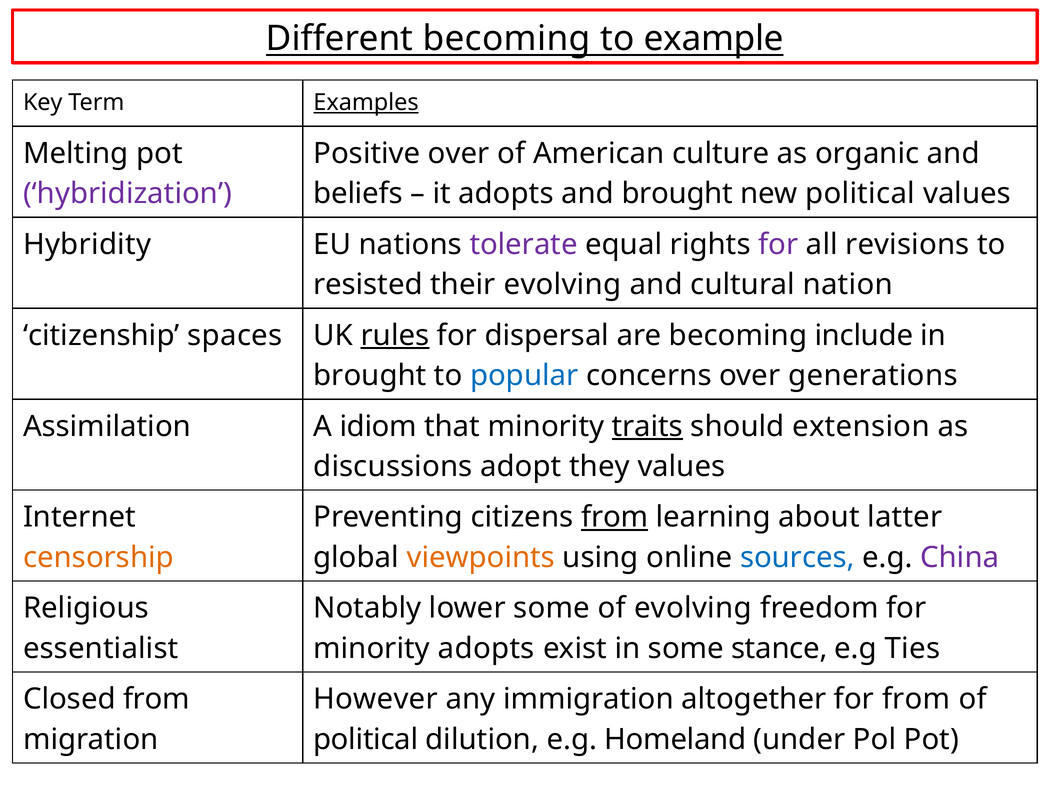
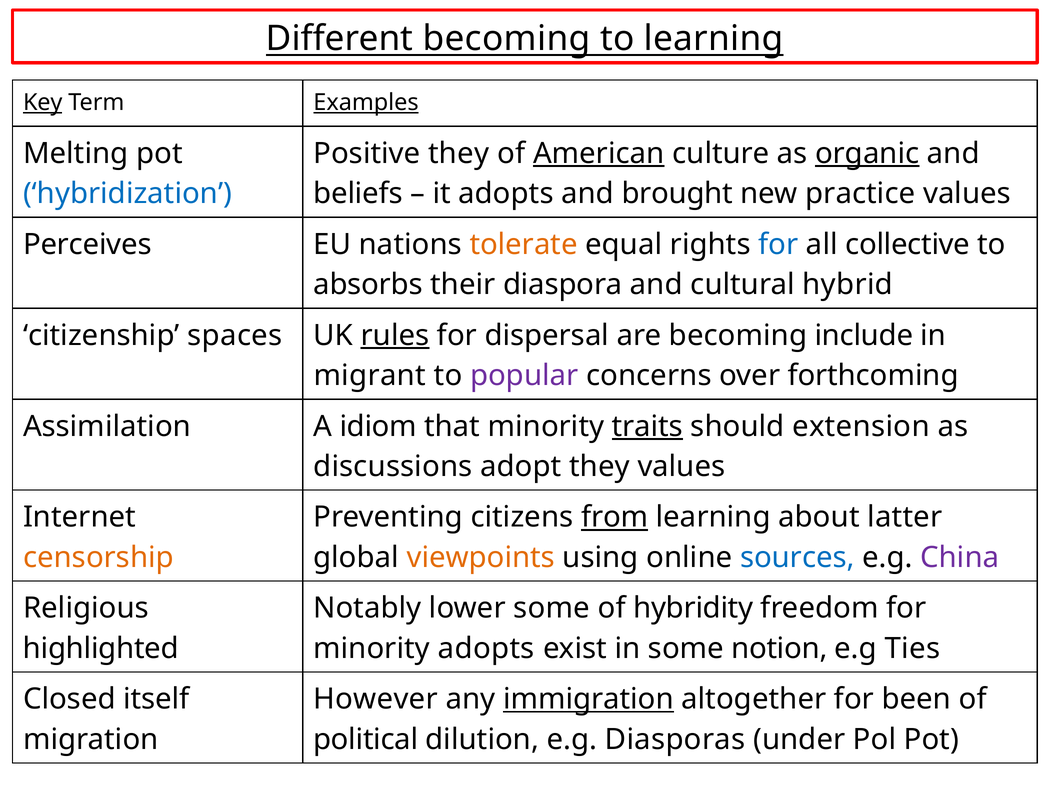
to example: example -> learning
Key underline: none -> present
Positive over: over -> they
American underline: none -> present
organic underline: none -> present
hybridization colour: purple -> blue
new political: political -> practice
Hybridity: Hybridity -> Perceives
tolerate colour: purple -> orange
for at (778, 245) colour: purple -> blue
revisions: revisions -> collective
resisted: resisted -> absorbs
their evolving: evolving -> diaspora
nation: nation -> hybrid
brought at (370, 376): brought -> migrant
popular colour: blue -> purple
generations: generations -> forthcoming
of evolving: evolving -> hybridity
essentialist: essentialist -> highlighted
stance: stance -> notion
Closed from: from -> itself
immigration underline: none -> present
for from: from -> been
Homeland: Homeland -> Diasporas
